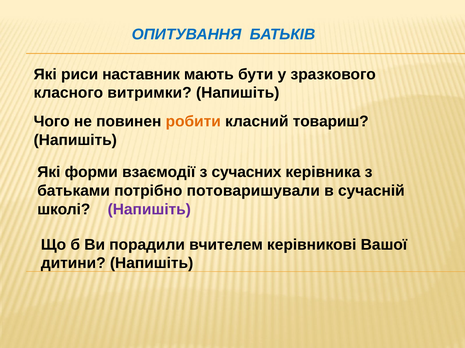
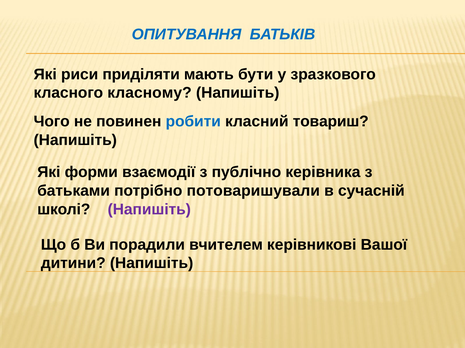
наставник: наставник -> приділяти
витримки: витримки -> класному
робити colour: orange -> blue
сучасних: сучасних -> публічно
